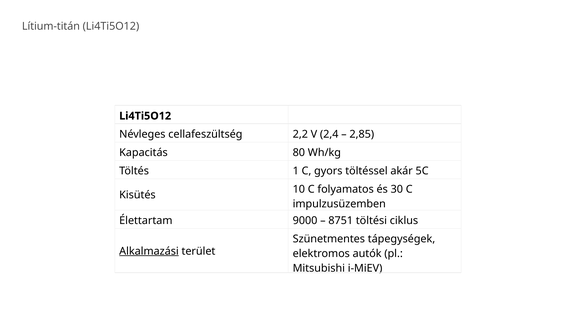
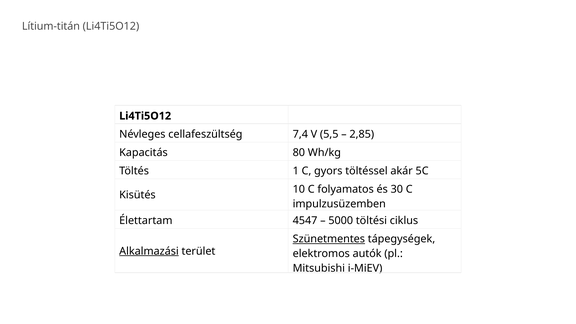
2,2: 2,2 -> 7,4
2,4: 2,4 -> 5,5
9000: 9000 -> 4547
8751: 8751 -> 5000
Szünetmentes underline: none -> present
